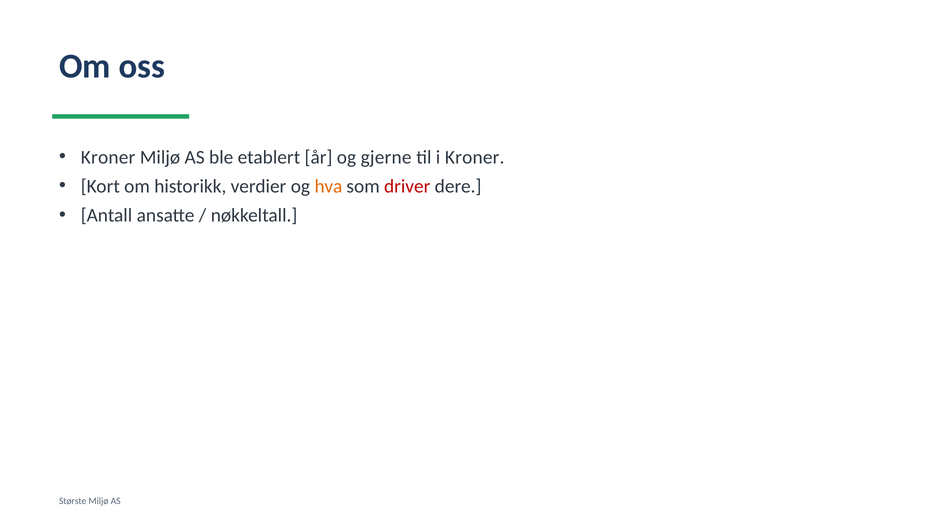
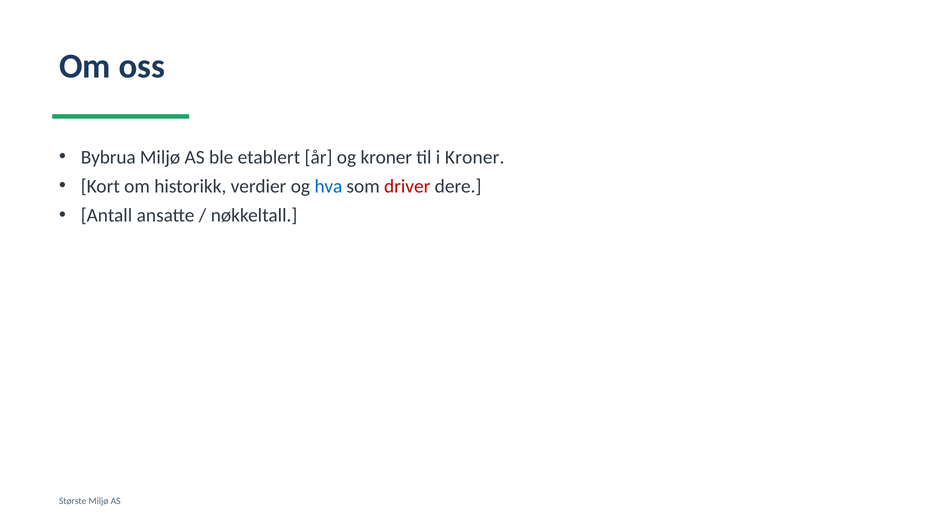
Kroner at (108, 157): Kroner -> Bybrua
og gjerne: gjerne -> kroner
hva colour: orange -> blue
